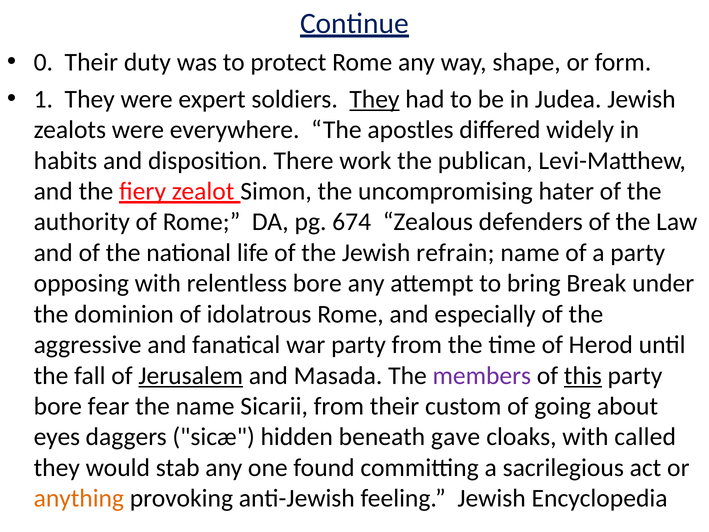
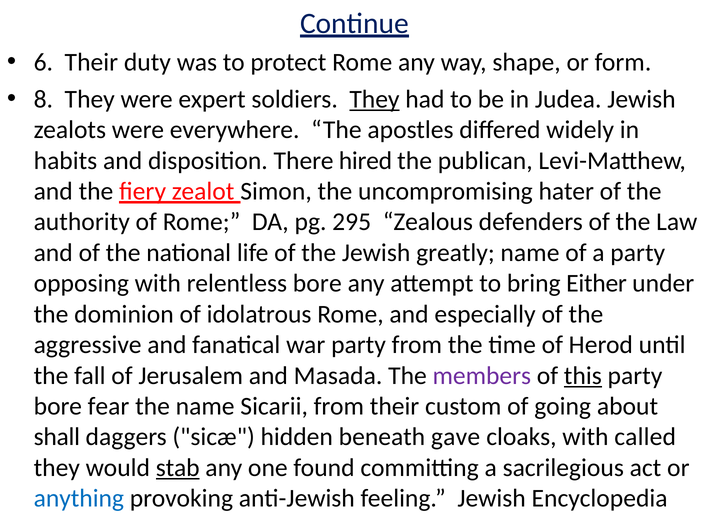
0: 0 -> 6
1: 1 -> 8
work: work -> hired
674: 674 -> 295
refrain: refrain -> greatly
Break: Break -> Either
Jerusalem underline: present -> none
eyes: eyes -> shall
stab underline: none -> present
anything colour: orange -> blue
